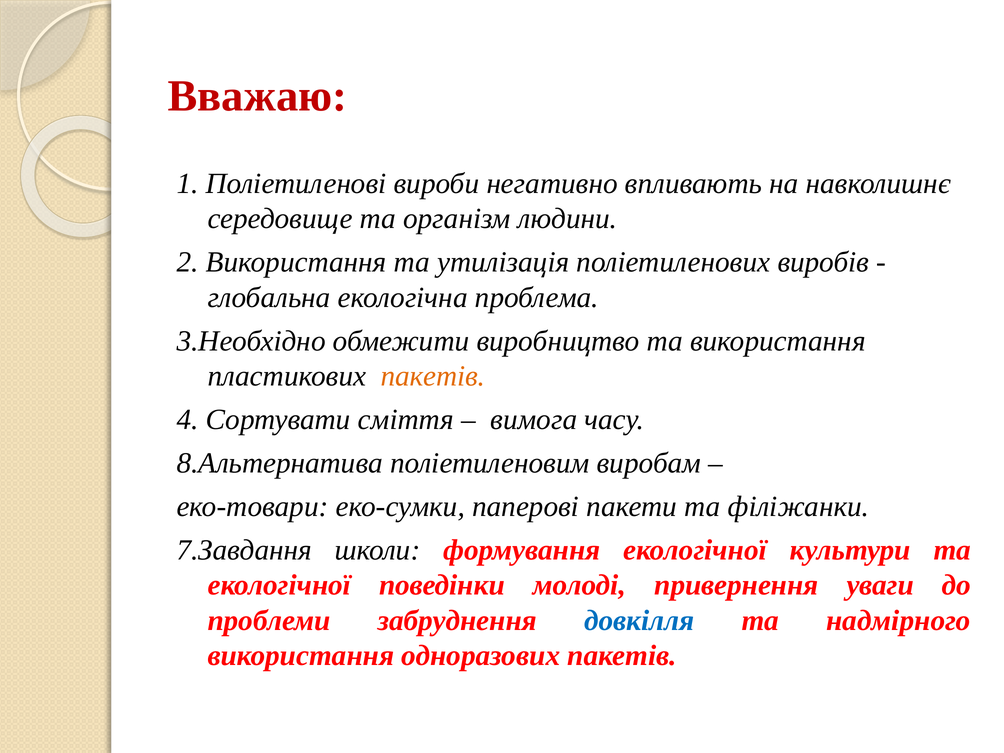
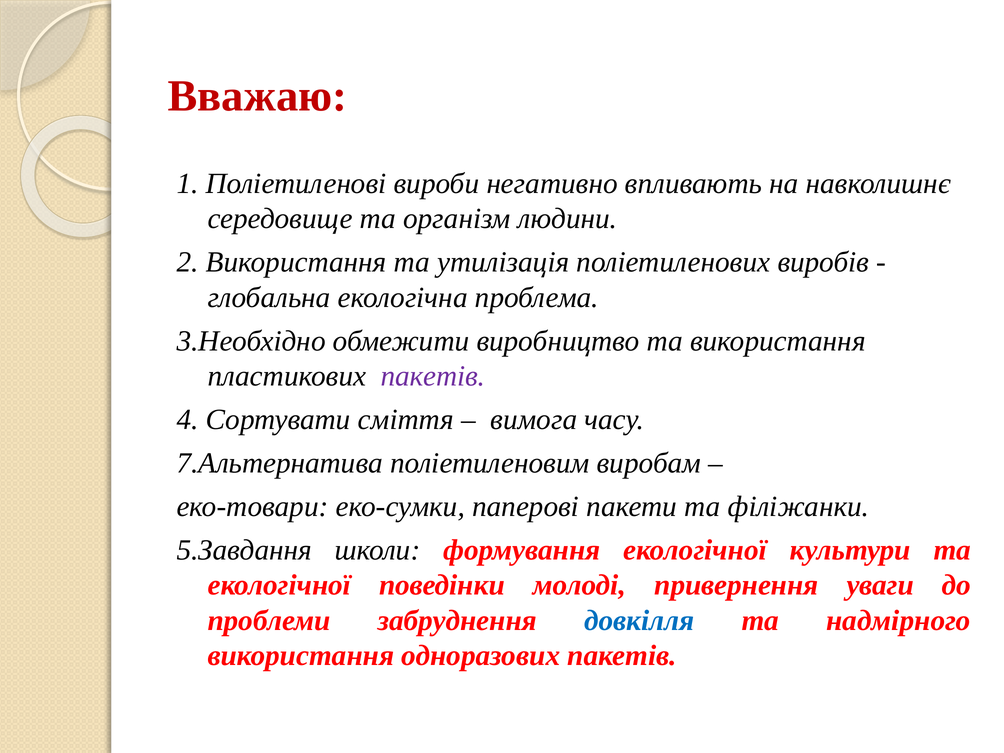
пакетів at (433, 376) colour: orange -> purple
8.Альтернатива: 8.Альтернатива -> 7.Альтернатива
7.Завдання: 7.Завдання -> 5.Завдання
